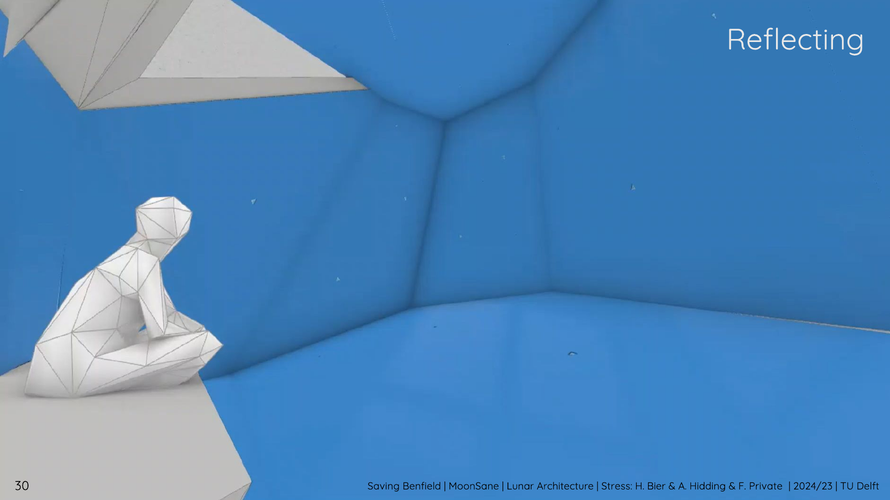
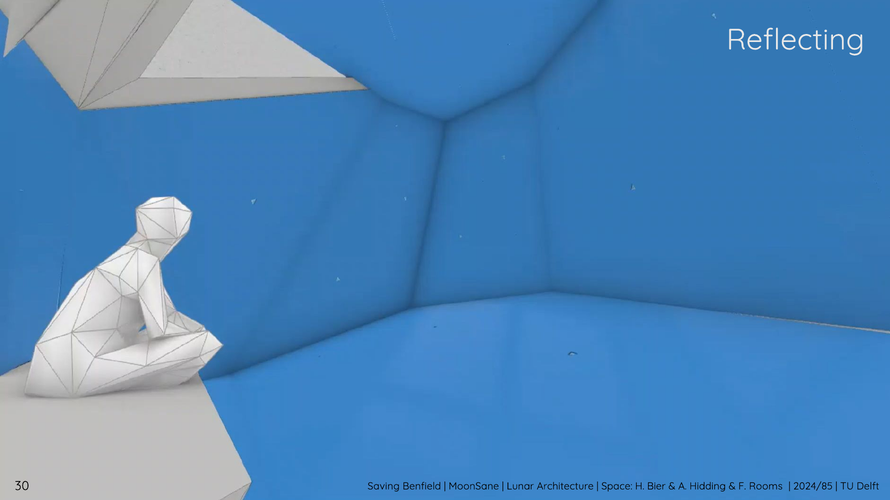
Stress: Stress -> Space
Private: Private -> Rooms
2024/23: 2024/23 -> 2024/85
